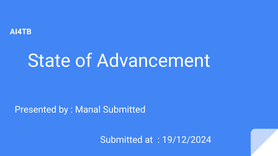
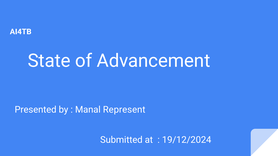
Manal Submitted: Submitted -> Represent
